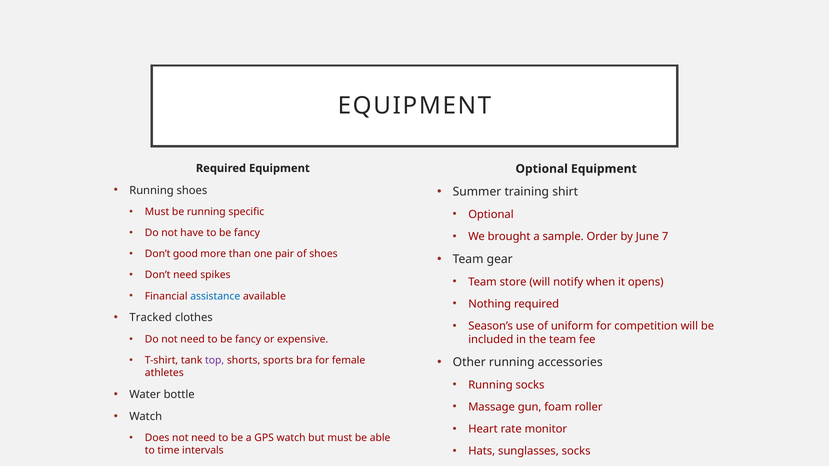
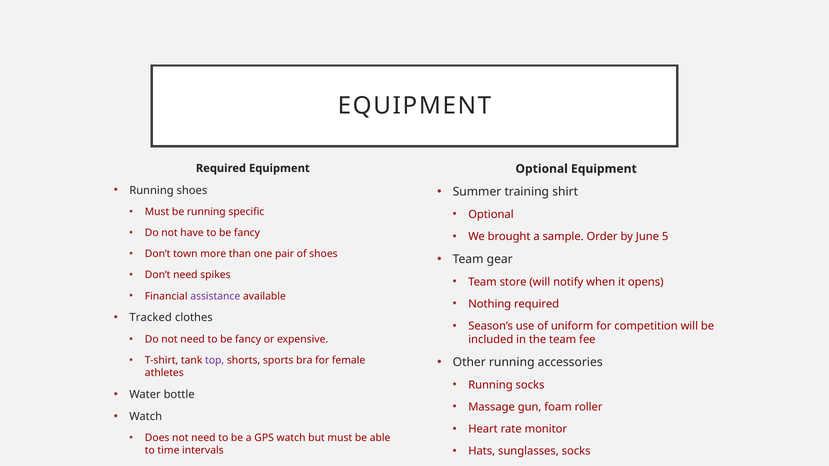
7: 7 -> 5
good: good -> town
assistance colour: blue -> purple
